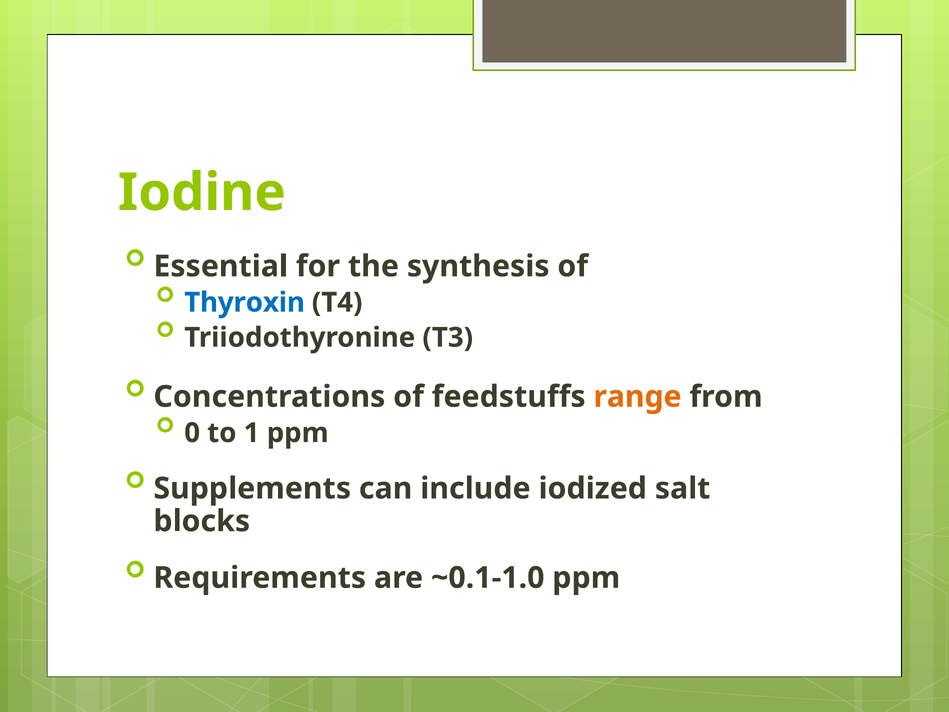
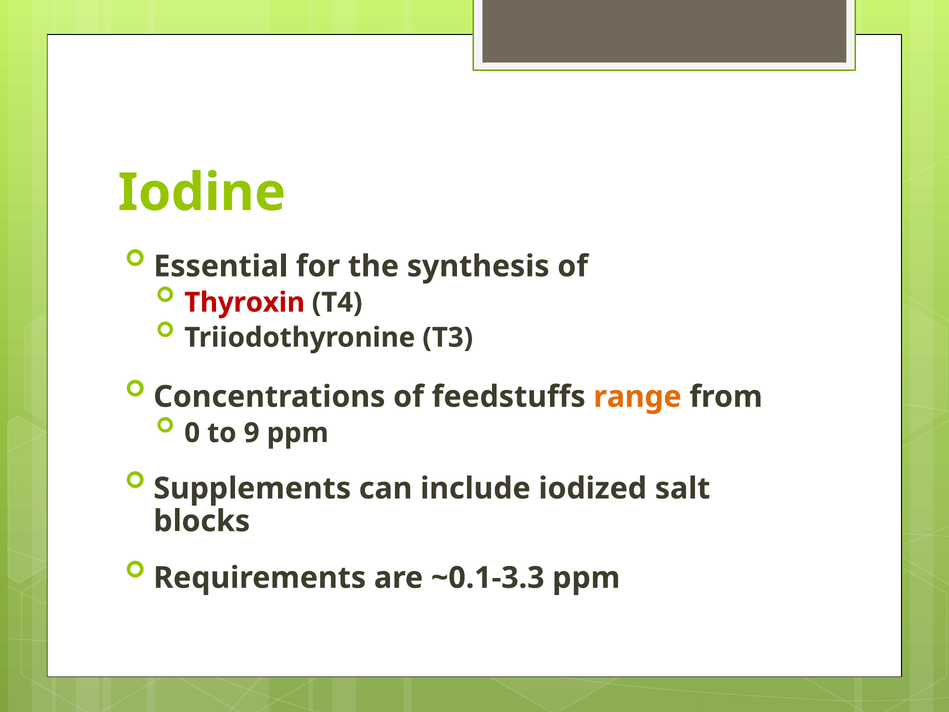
Thyroxin colour: blue -> red
1: 1 -> 9
~0.1-1.0: ~0.1-1.0 -> ~0.1-3.3
